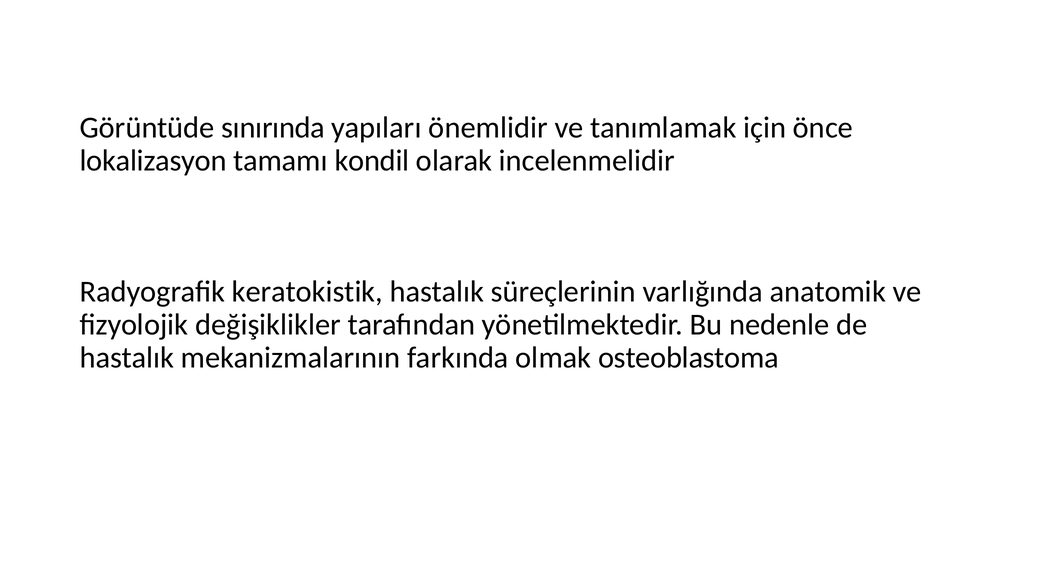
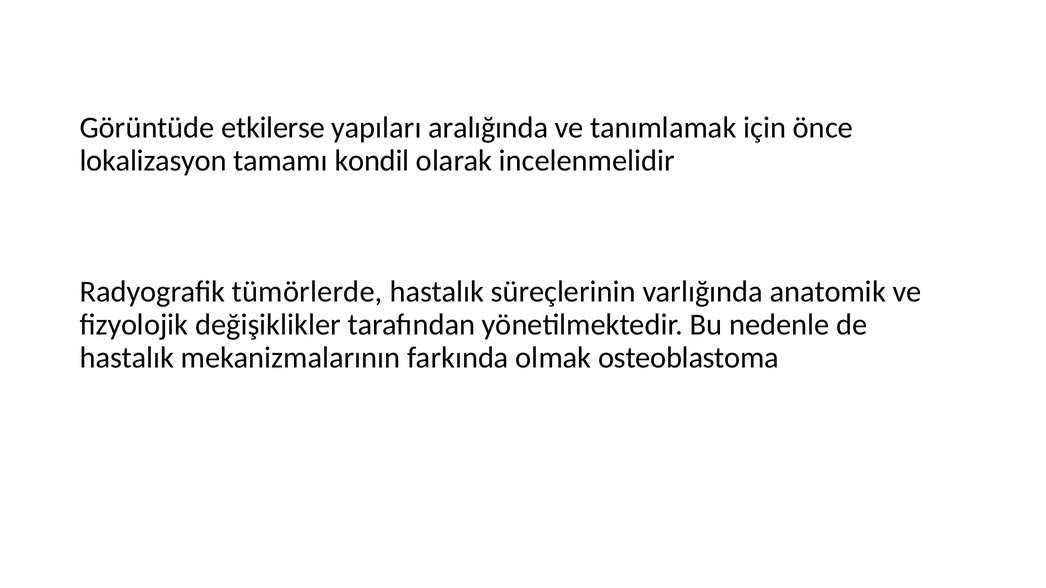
sınırında: sınırında -> etkilerse
önemlidir: önemlidir -> aralığında
keratokistik: keratokistik -> tümörlerde
